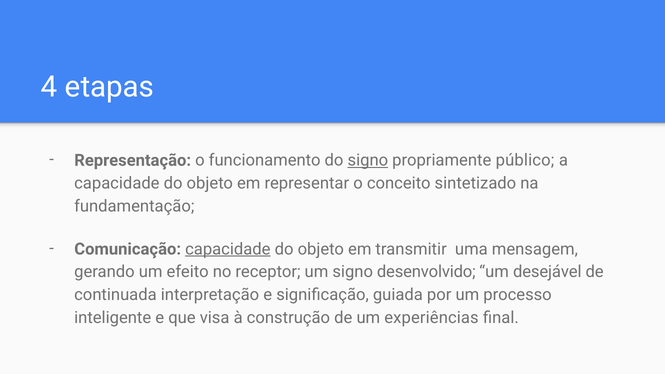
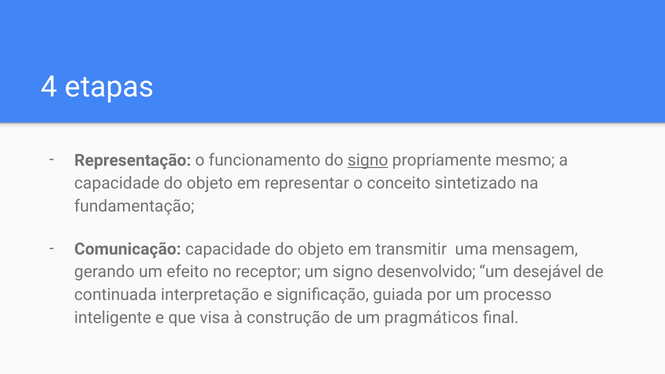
público: público -> mesmo
capacidade at (228, 249) underline: present -> none
experiências: experiências -> pragmáticos
